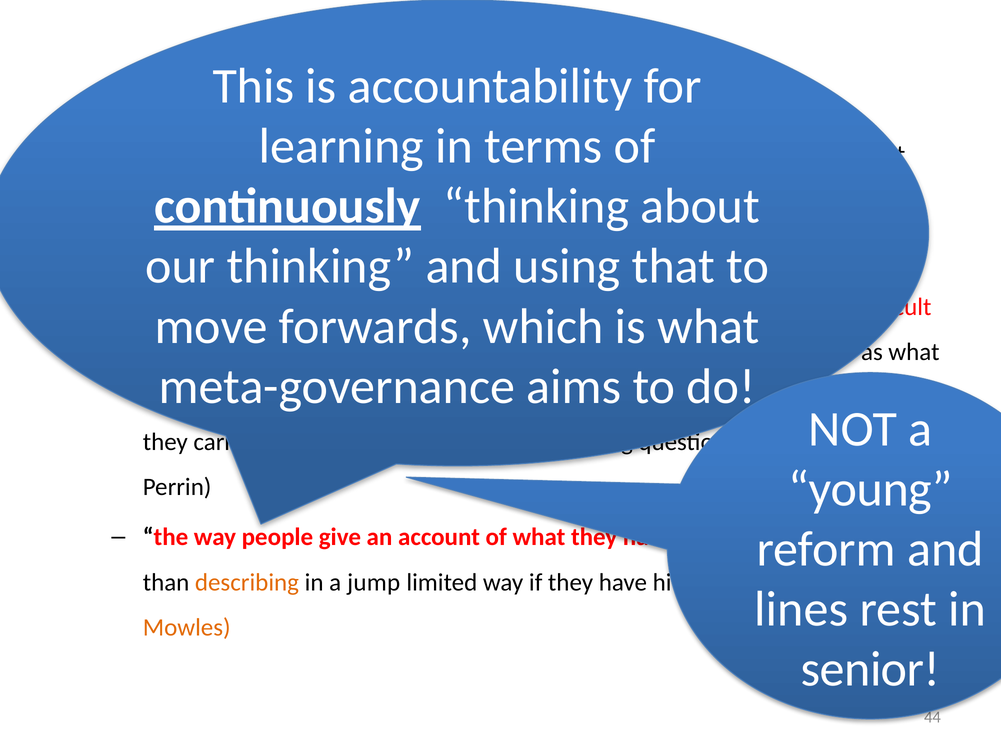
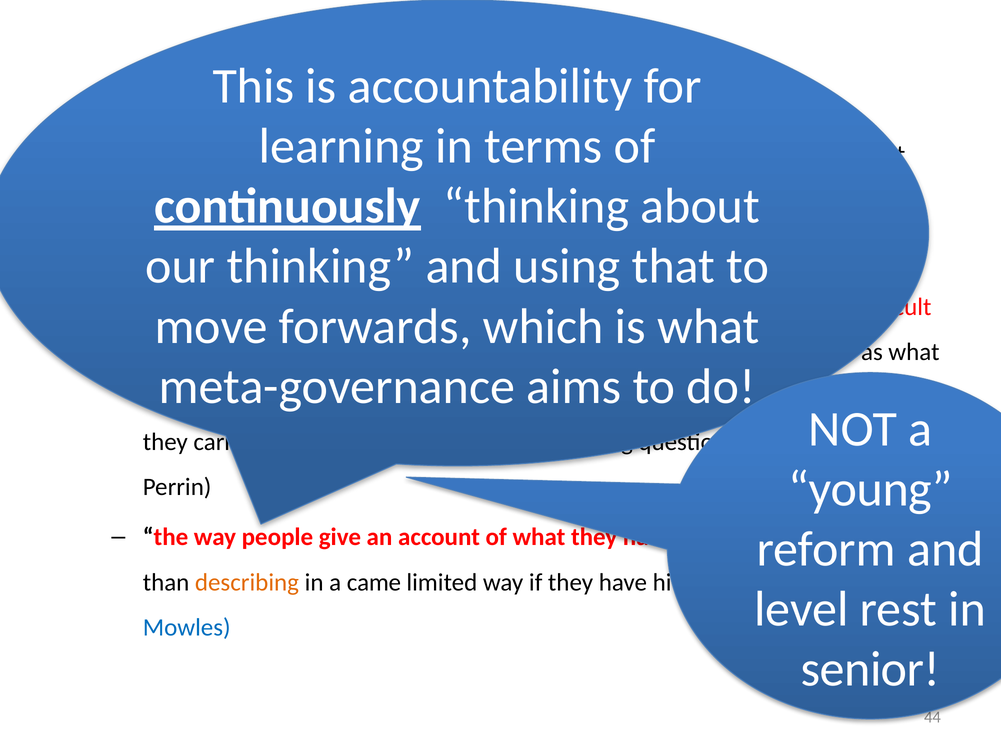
jump: jump -> came
lines: lines -> level
Mowles colour: orange -> blue
